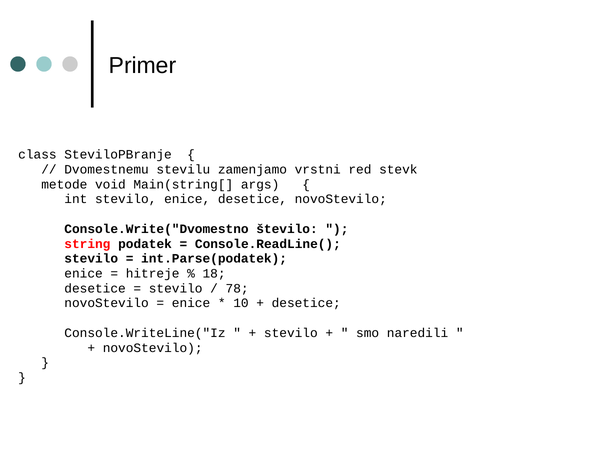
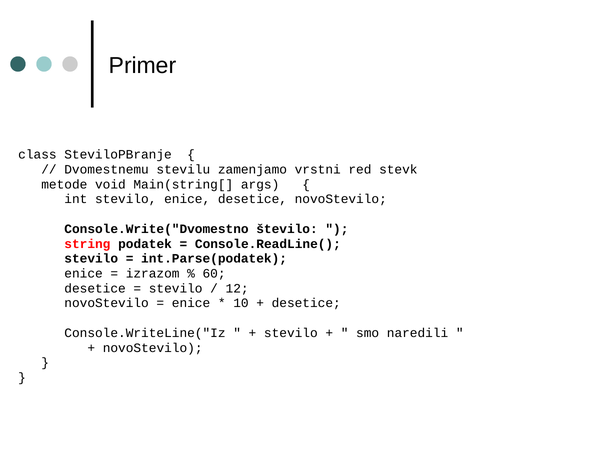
hitreje: hitreje -> izrazom
18: 18 -> 60
78: 78 -> 12
